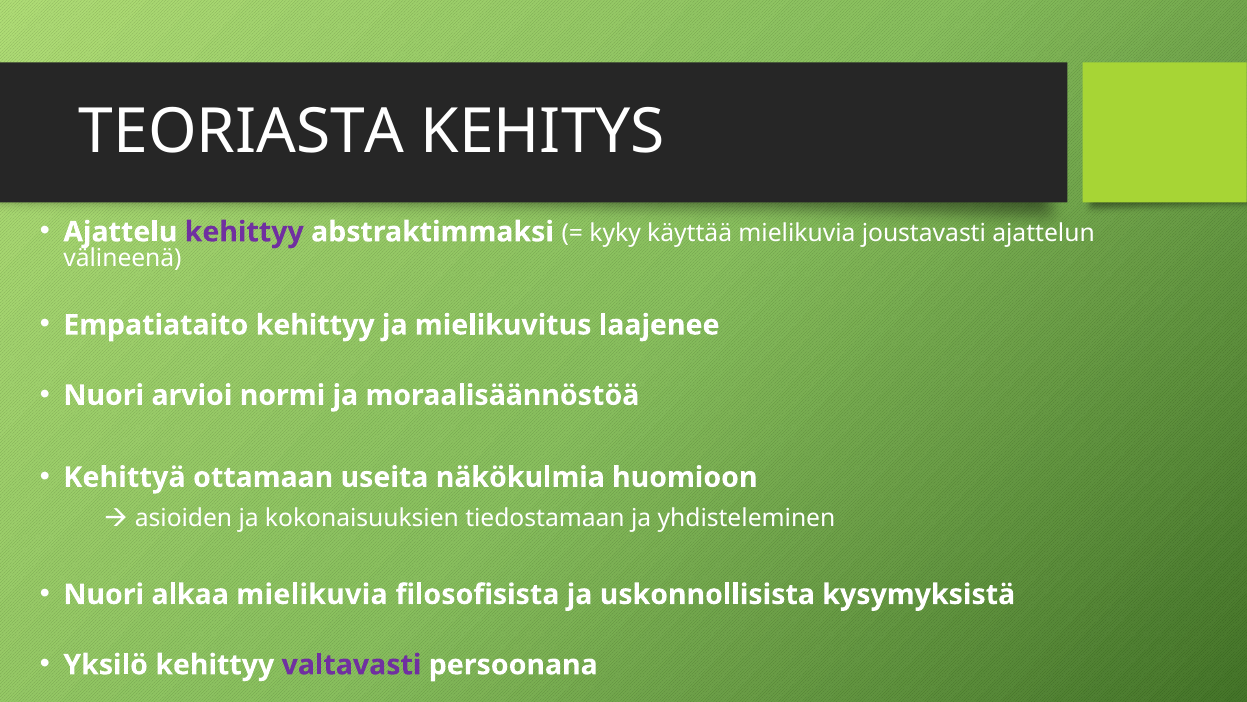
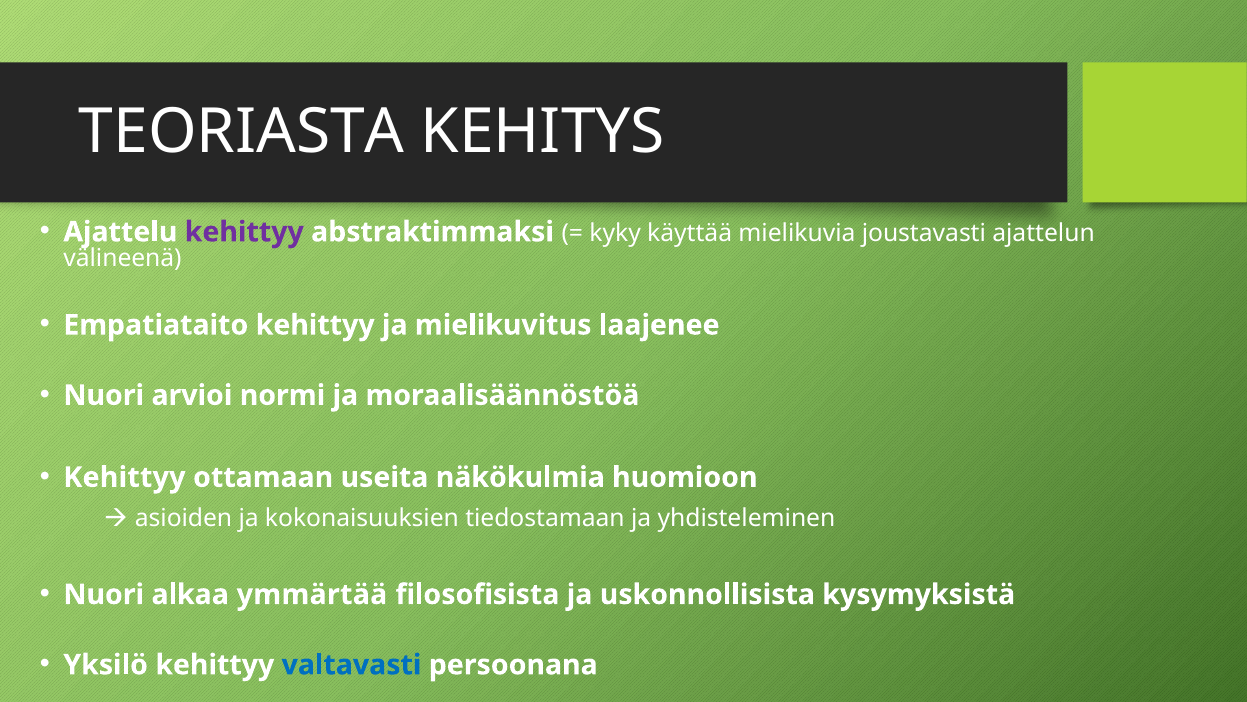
Kehittyä at (124, 477): Kehittyä -> Kehittyy
alkaa mielikuvia: mielikuvia -> ymmärtää
valtavasti colour: purple -> blue
